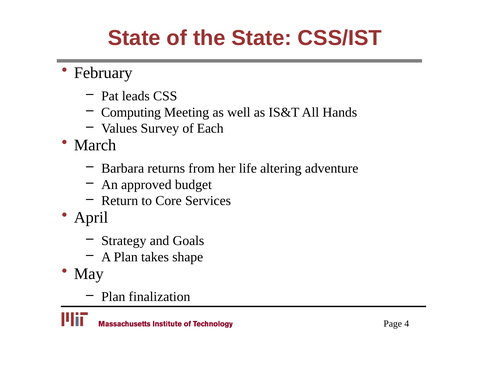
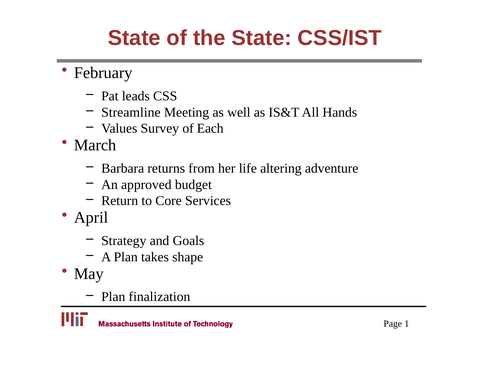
Computing: Computing -> Streamline
4: 4 -> 1
